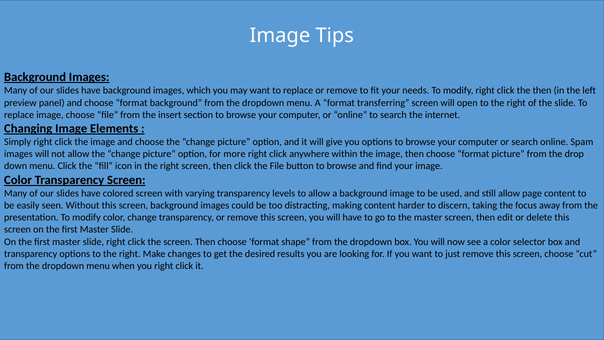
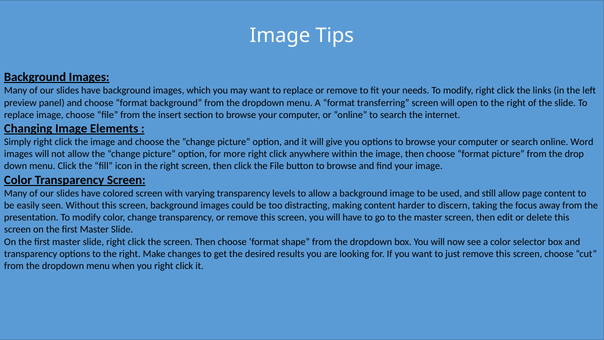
the then: then -> links
Spam: Spam -> Word
